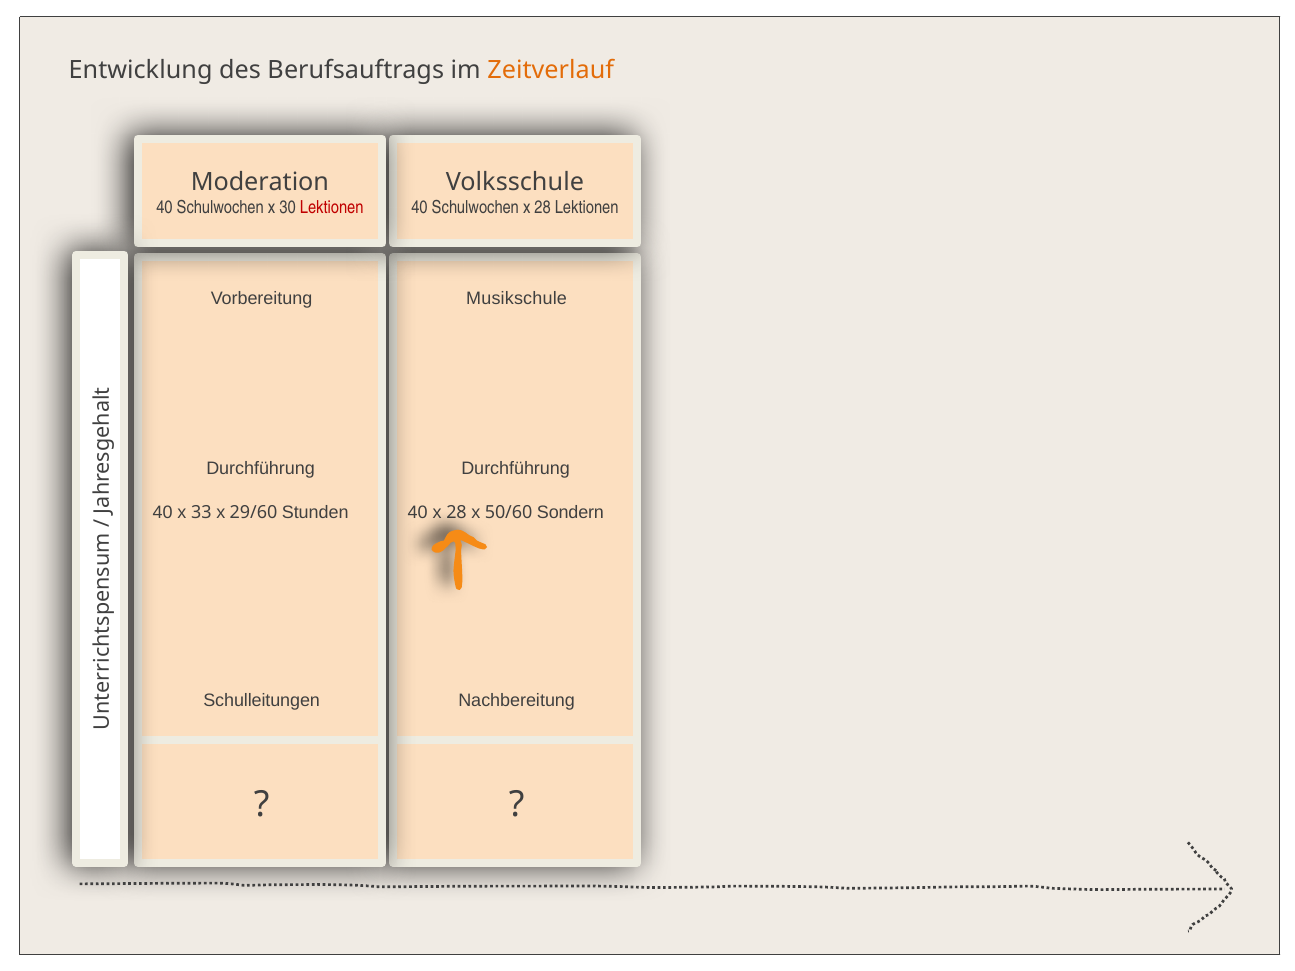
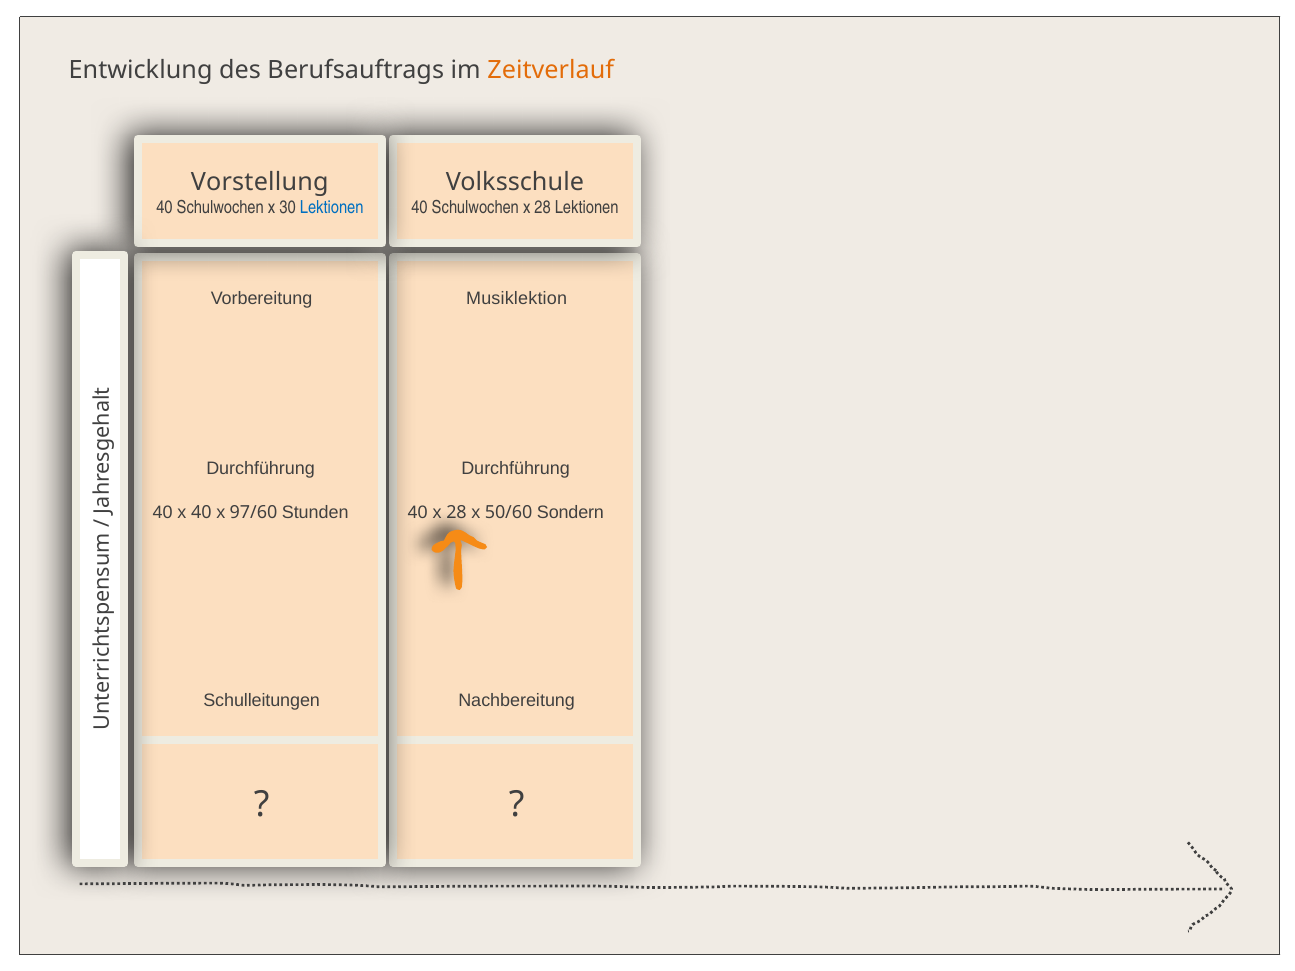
Moderation: Moderation -> Vorstellung
Lektionen at (332, 208) colour: red -> blue
Musikschule: Musikschule -> Musiklektion
x 33: 33 -> 40
29/60: 29/60 -> 97/60
